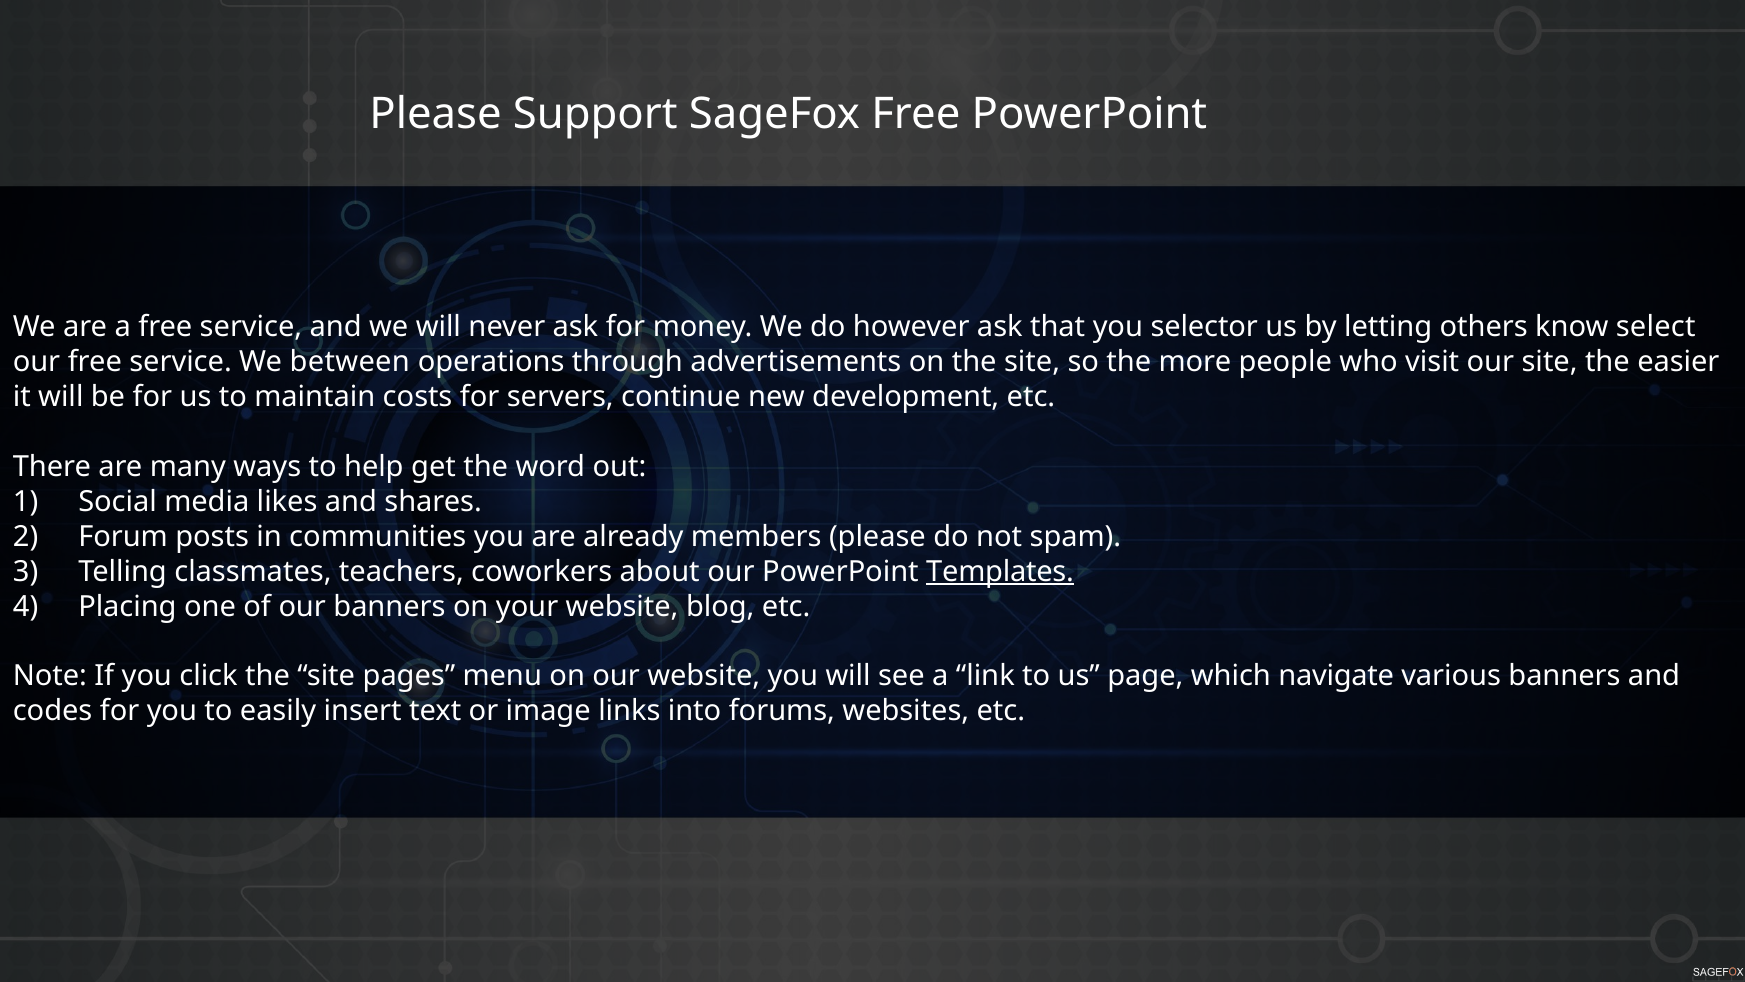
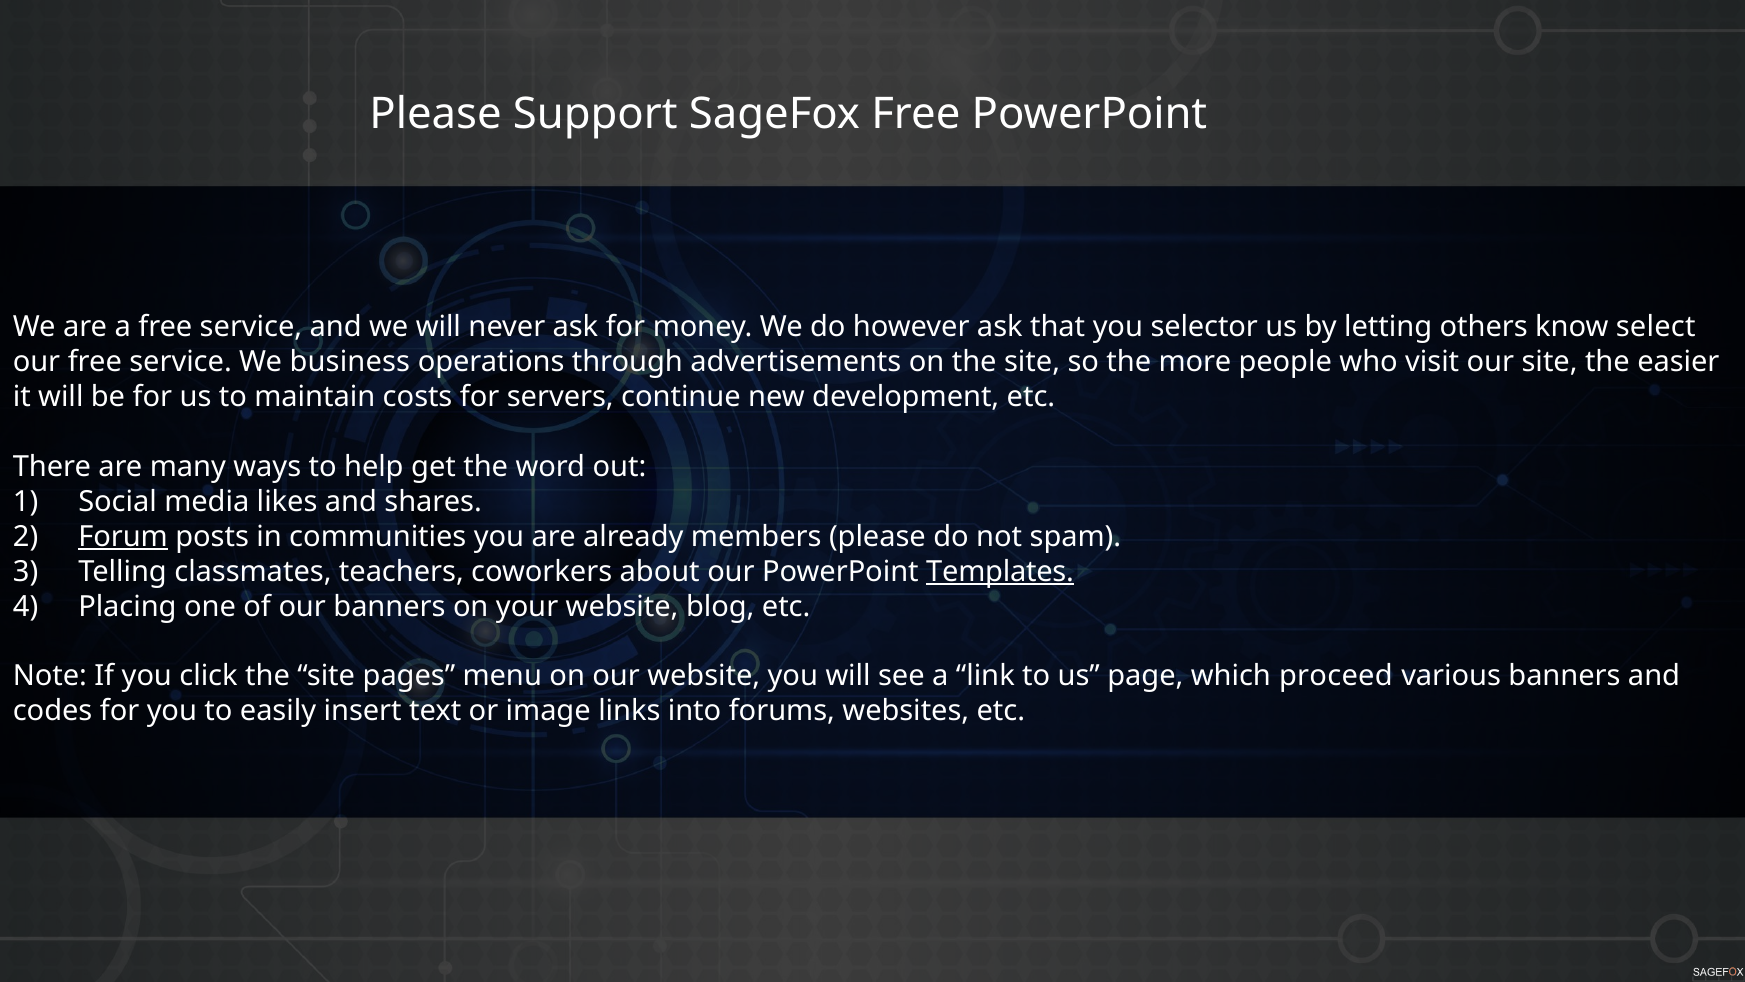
between: between -> business
Forum underline: none -> present
navigate: navigate -> proceed
